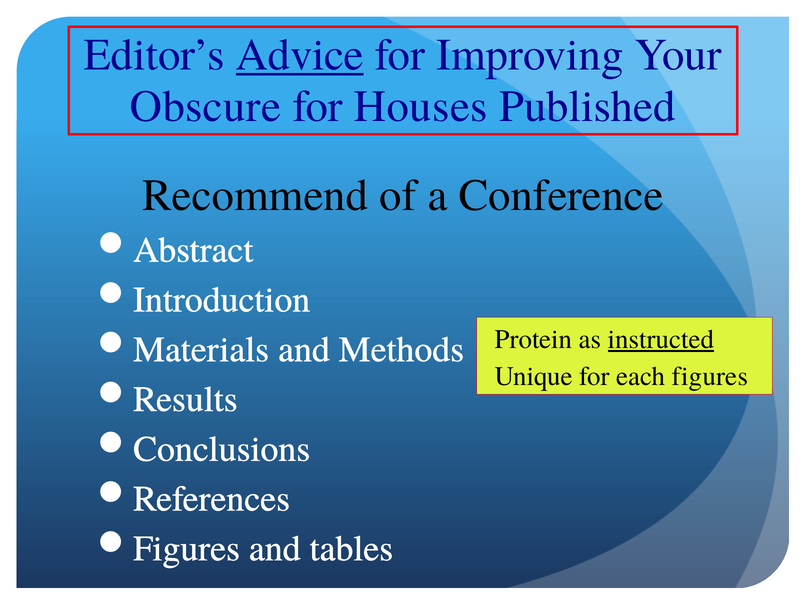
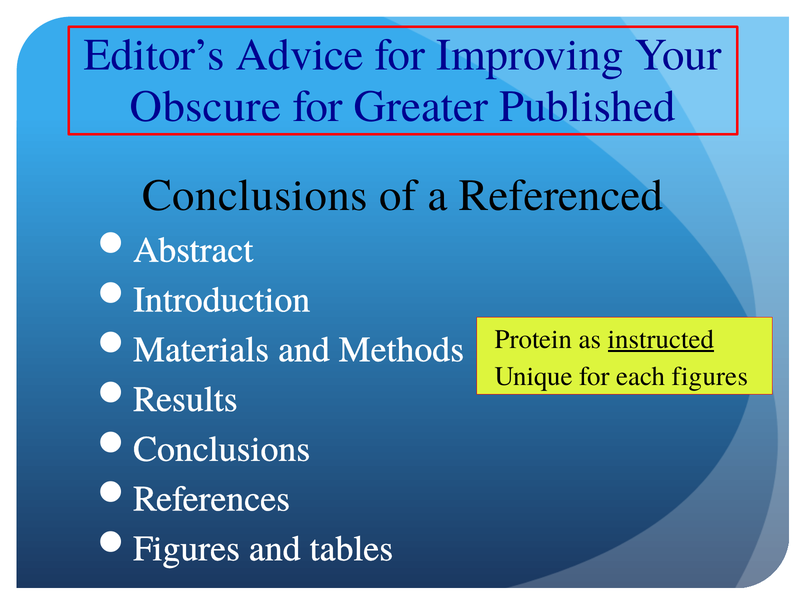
Advice underline: present -> none
Houses: Houses -> Greater
Recommend at (255, 195): Recommend -> Conclusions
Conference: Conference -> Referenced
